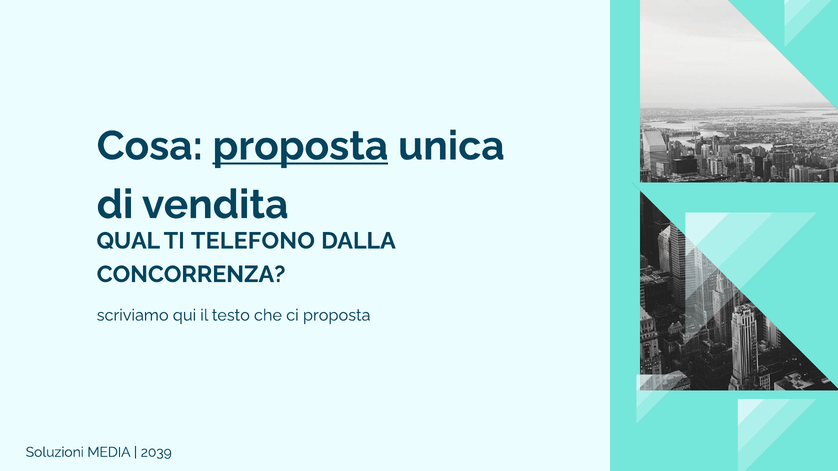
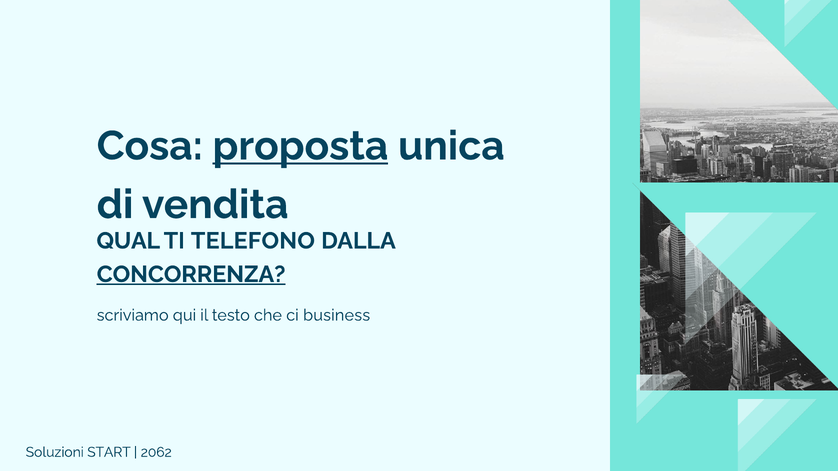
CONCORRENZA underline: none -> present
ci proposta: proposta -> business
MEDIA: MEDIA -> START
2039: 2039 -> 2062
